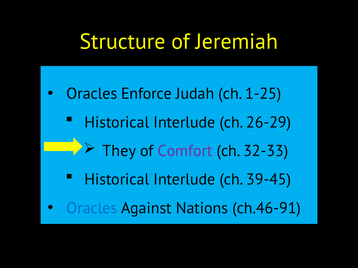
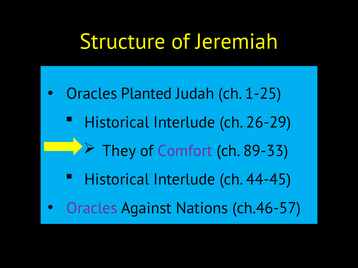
Enforce: Enforce -> Planted
32-33: 32-33 -> 89-33
39-45: 39-45 -> 44-45
Oracles at (92, 208) colour: blue -> purple
ch.46-91: ch.46-91 -> ch.46-57
